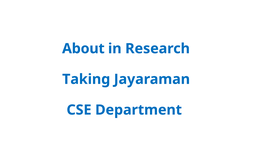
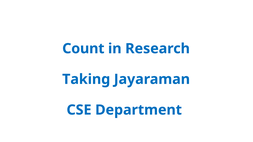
About: About -> Count
